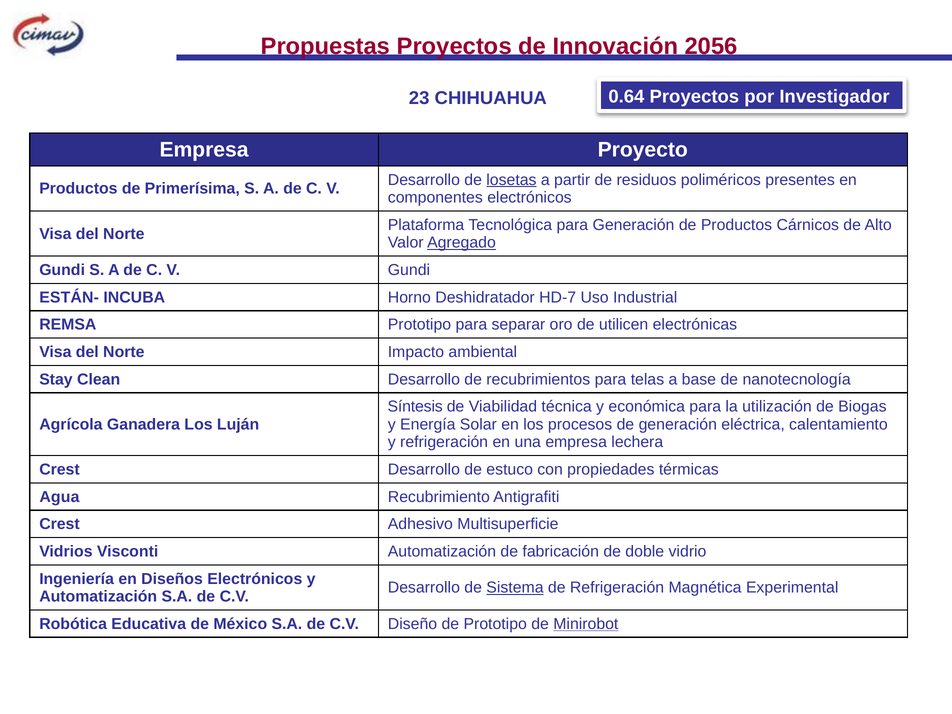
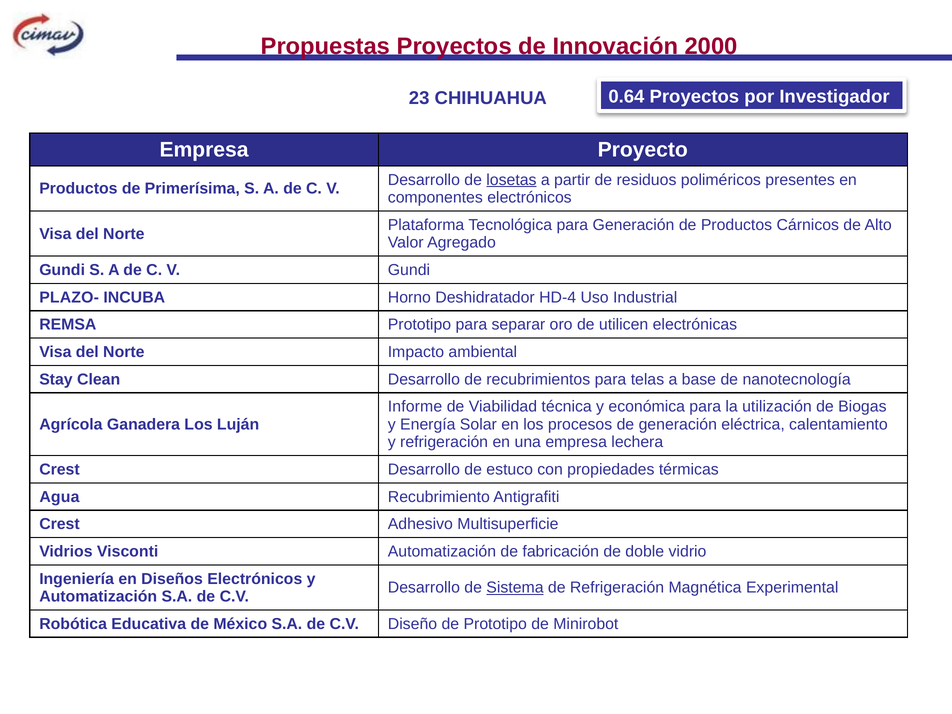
2056: 2056 -> 2000
Agregado underline: present -> none
ESTÁN-: ESTÁN- -> PLAZO-
HD-7: HD-7 -> HD-4
Síntesis: Síntesis -> Informe
Minirobot underline: present -> none
